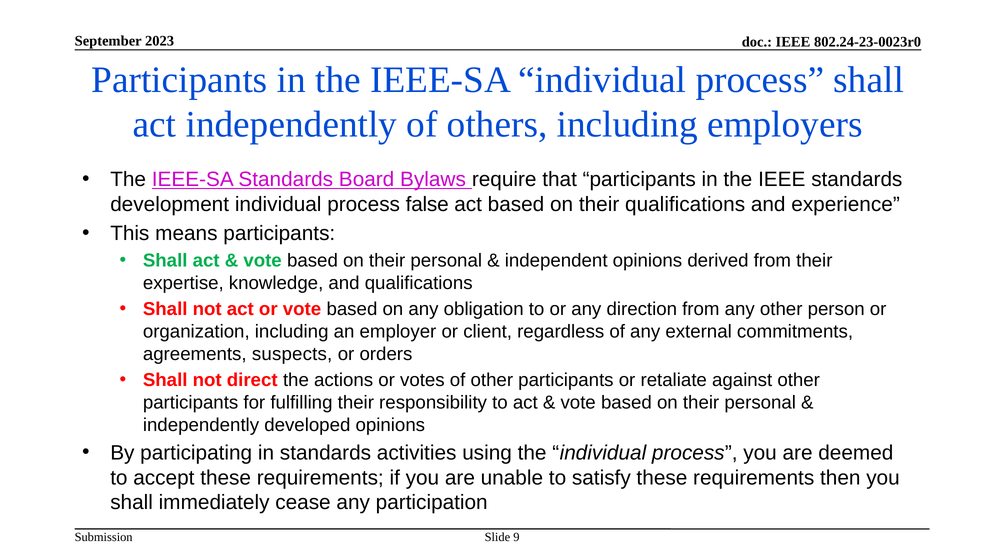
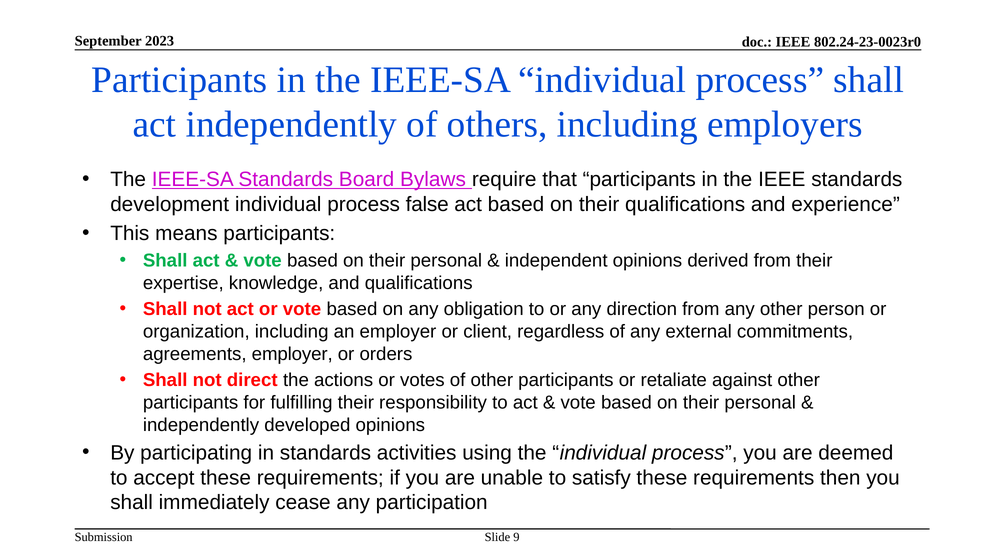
agreements suspects: suspects -> employer
